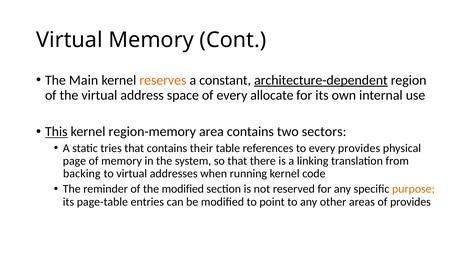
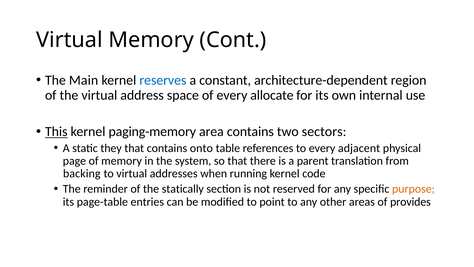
reserves colour: orange -> blue
architecture-dependent underline: present -> none
region-memory: region-memory -> paging-memory
tries: tries -> they
their: their -> onto
every provides: provides -> adjacent
linking: linking -> parent
the modified: modified -> statically
